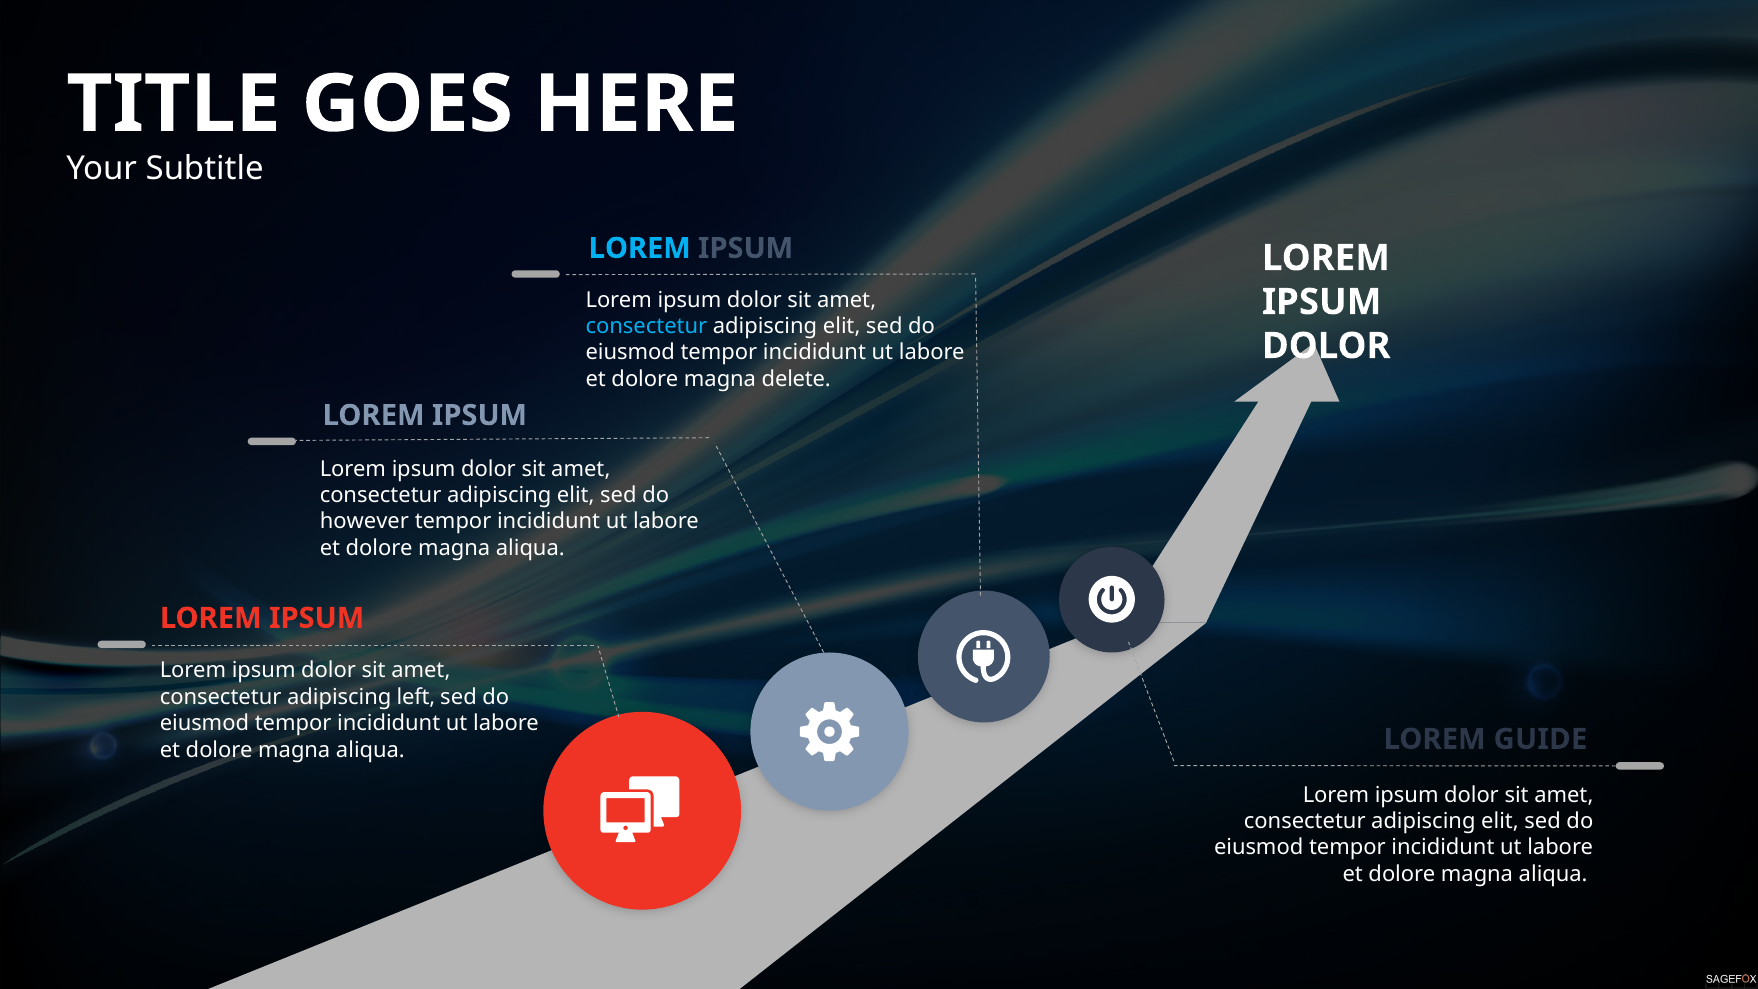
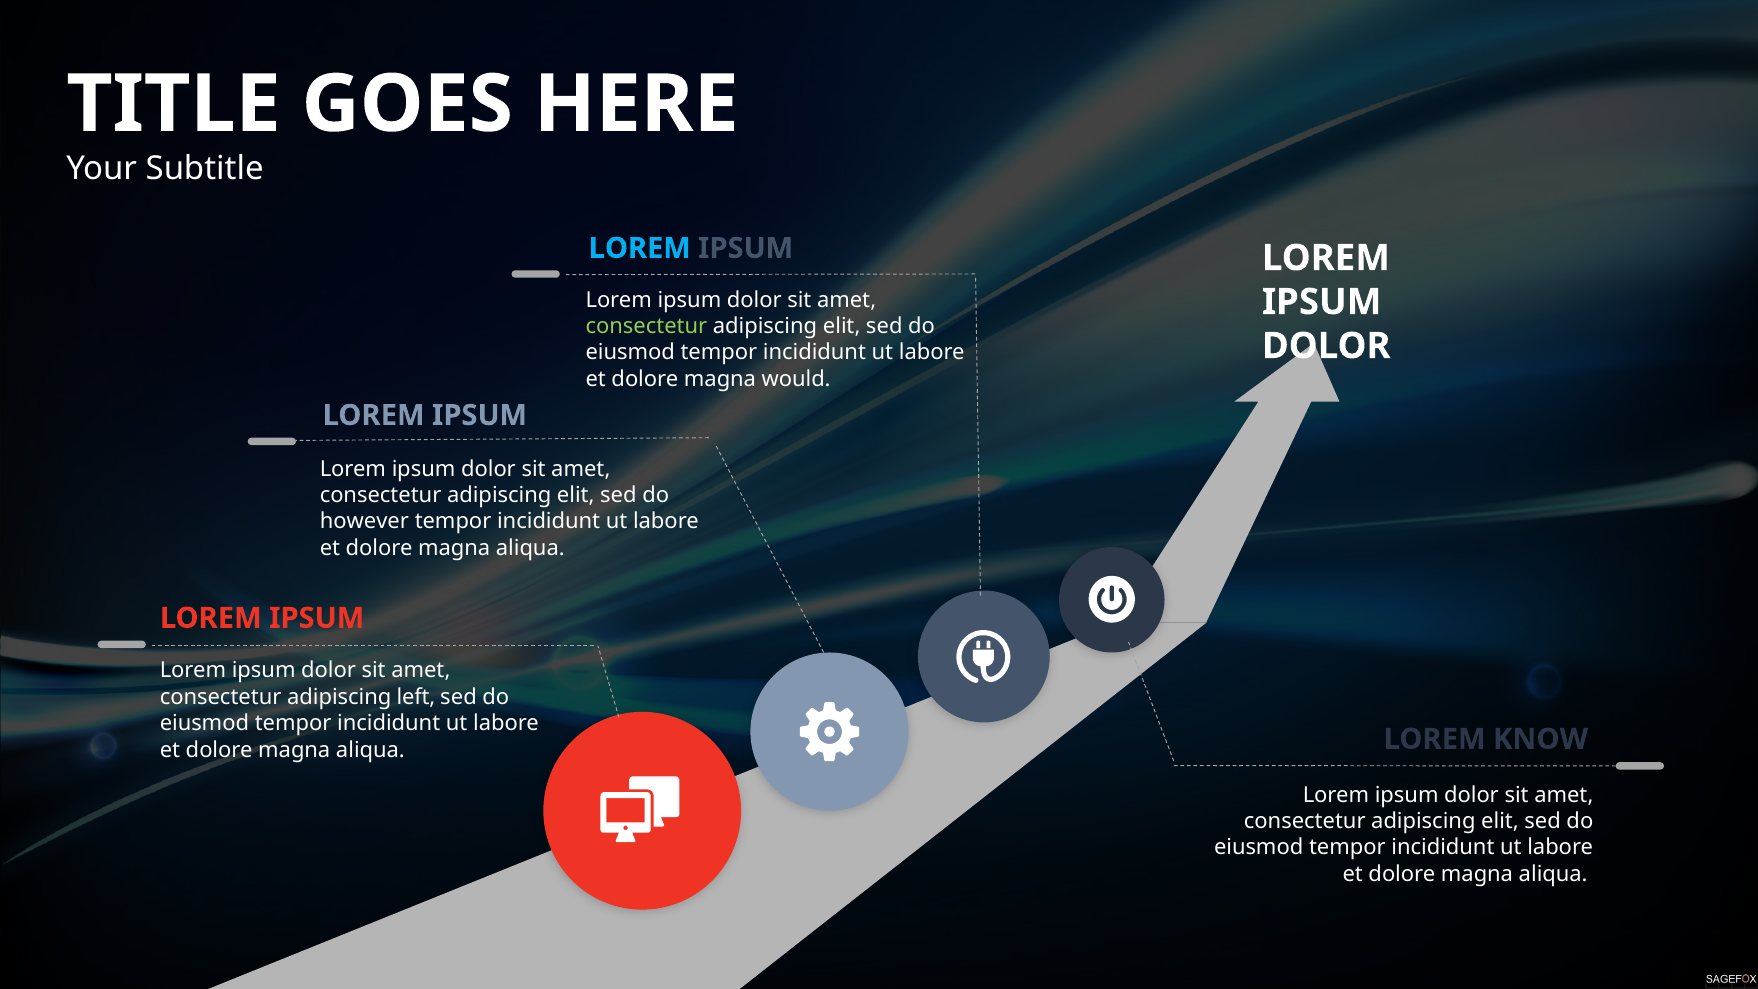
consectetur at (646, 326) colour: light blue -> light green
delete: delete -> would
GUIDE: GUIDE -> KNOW
